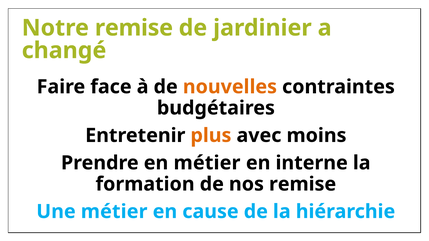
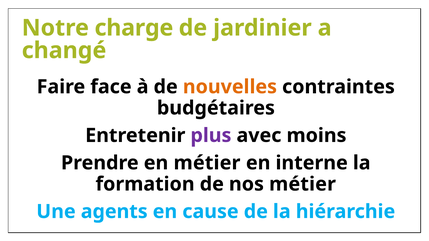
Notre remise: remise -> charge
plus colour: orange -> purple
nos remise: remise -> métier
Une métier: métier -> agents
